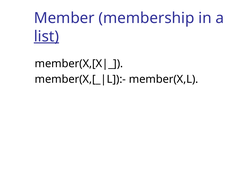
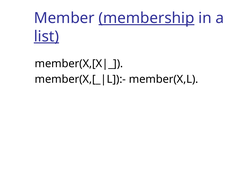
membership underline: none -> present
